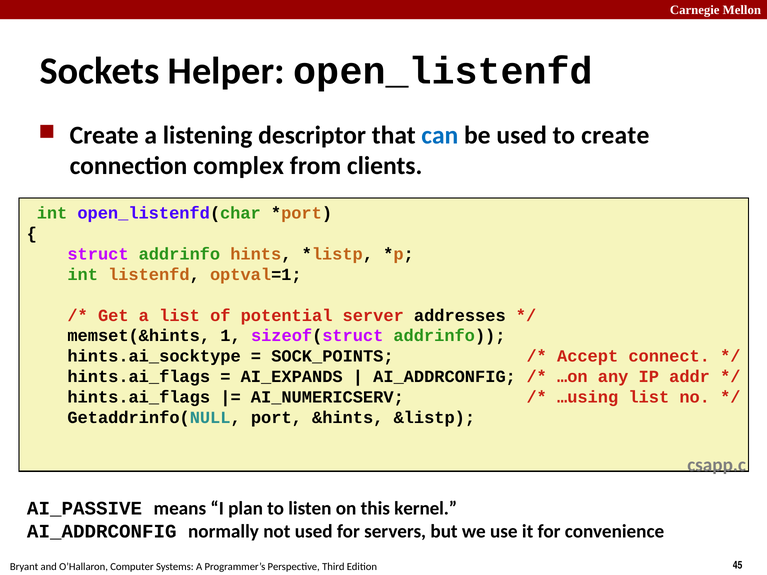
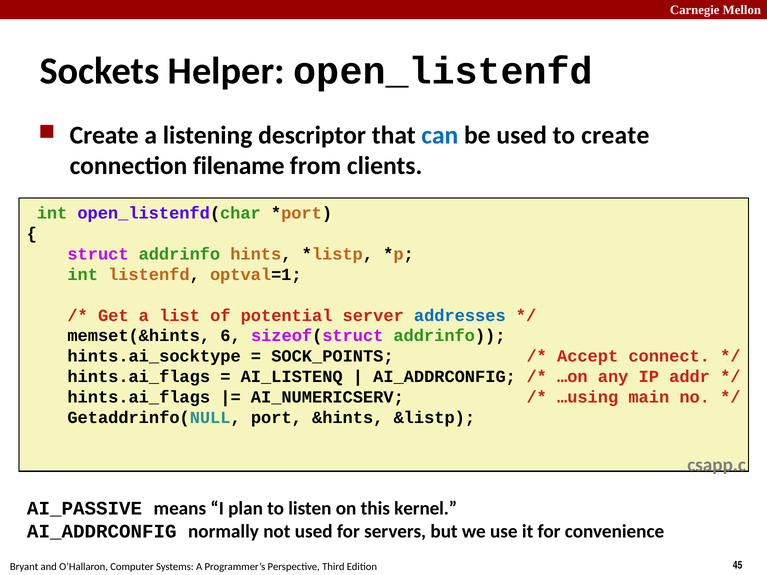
complex: complex -> filename
addresses colour: black -> blue
1: 1 -> 6
AI_EXPANDS: AI_EXPANDS -> AI_LISTENQ
…using list: list -> main
